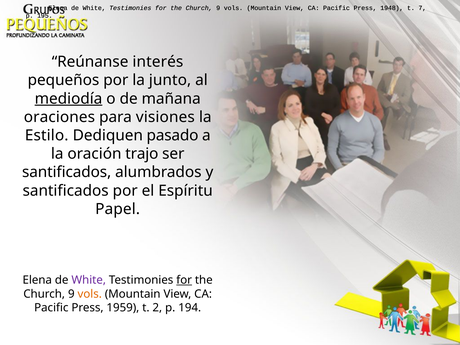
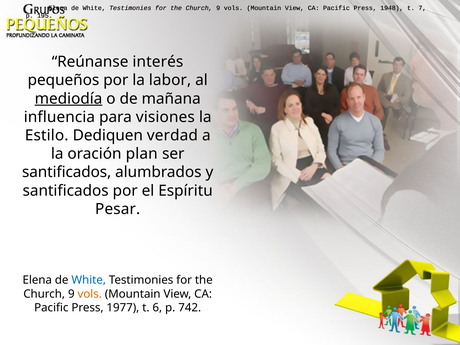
junto: junto -> labor
oraciones: oraciones -> influencia
pasado: pasado -> verdad
trajo: trajo -> plan
Papel: Papel -> Pesar
White at (89, 280) colour: purple -> blue
for at (184, 280) underline: present -> none
1959: 1959 -> 1977
2: 2 -> 6
194: 194 -> 742
